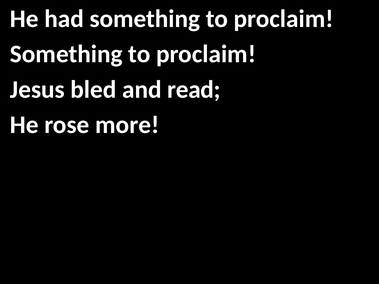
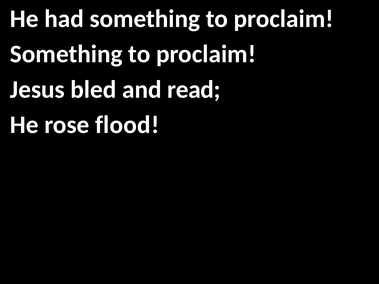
more: more -> flood
